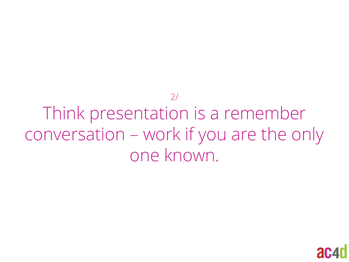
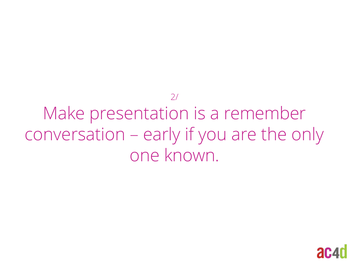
Think: Think -> Make
work: work -> early
